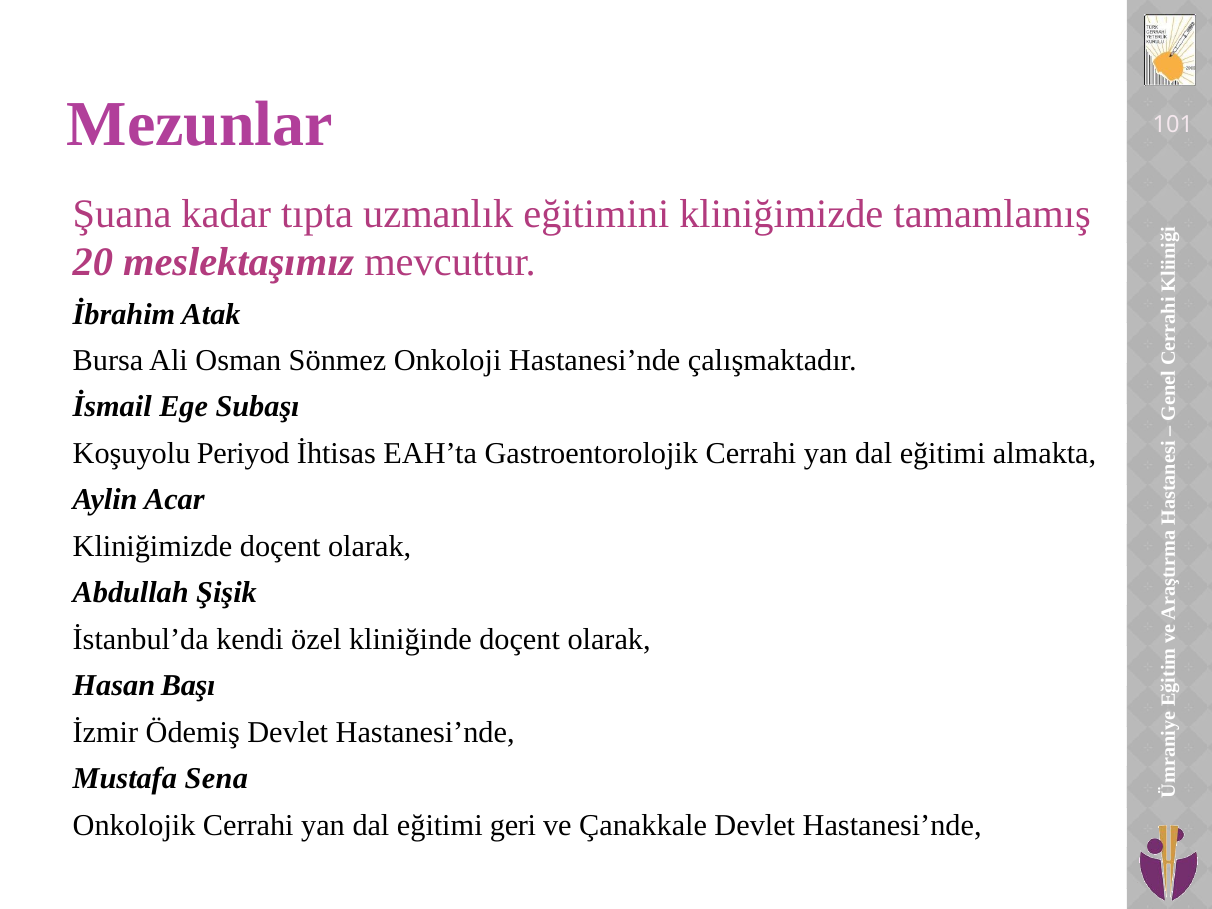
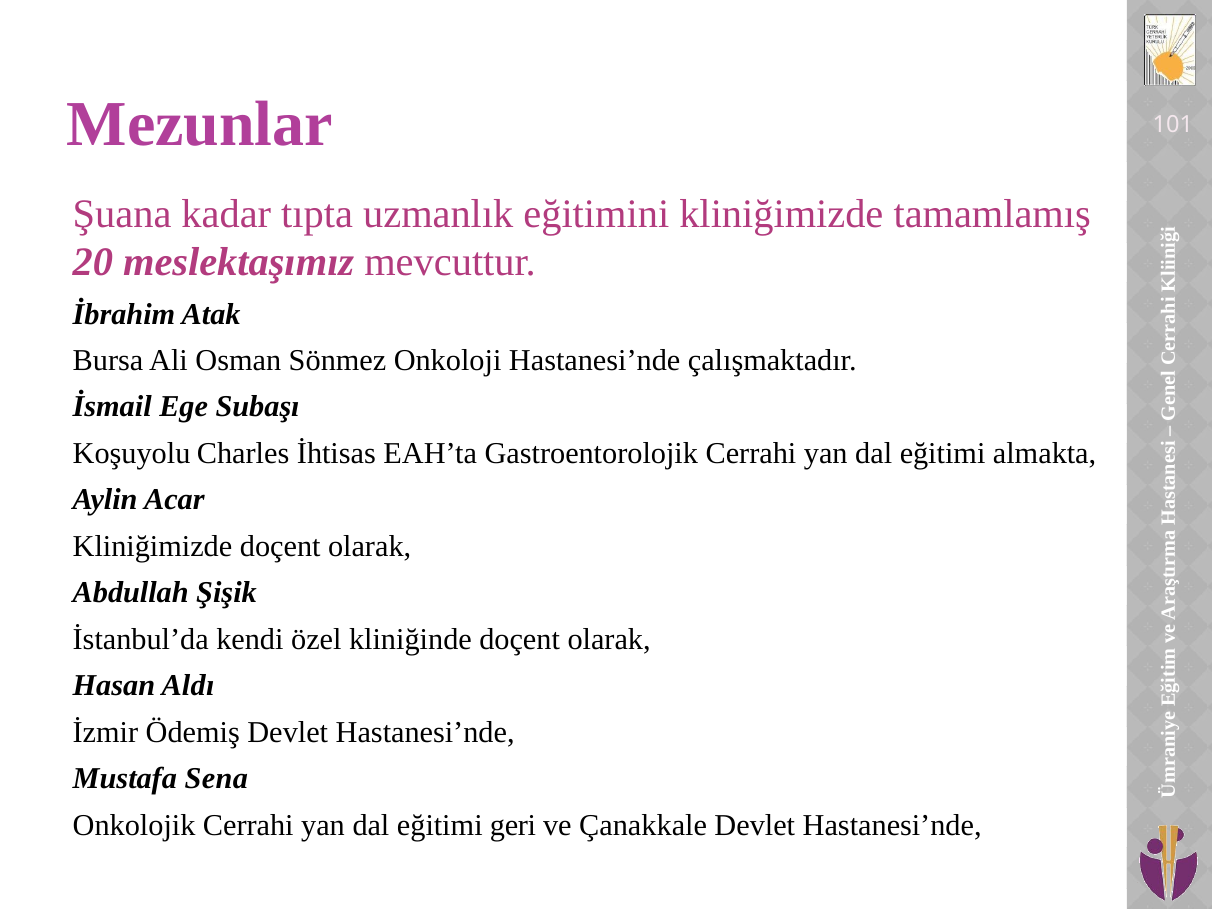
Periyod: Periyod -> Charles
Başı: Başı -> Aldı
